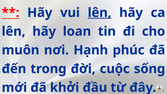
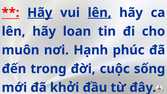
Hãy at (40, 13) underline: none -> present
